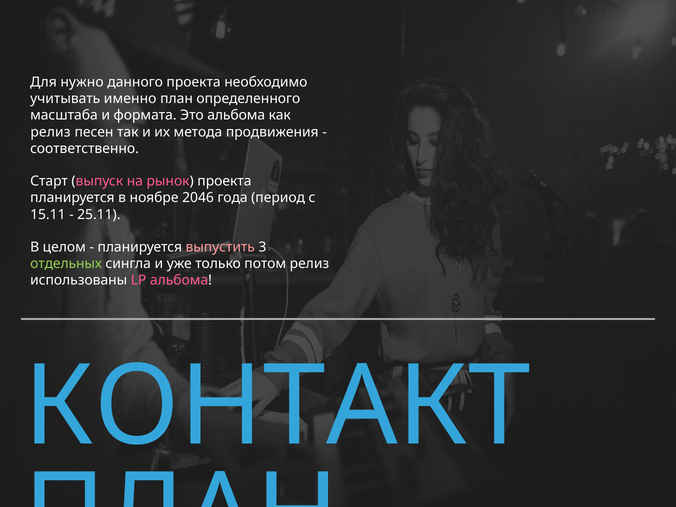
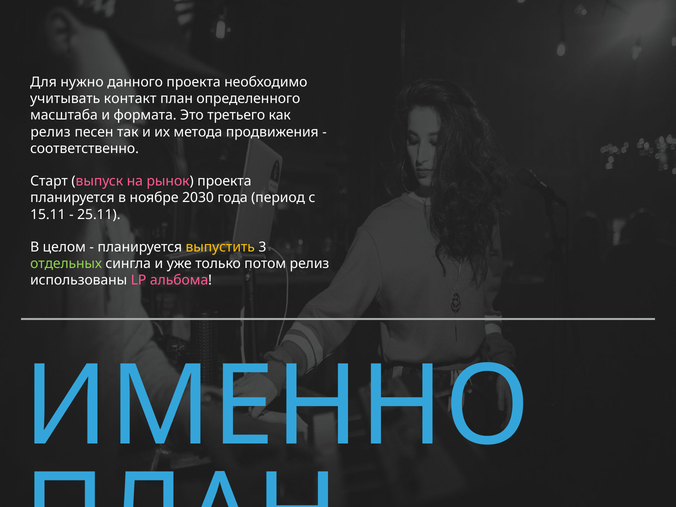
именно: именно -> контакт
Это альбома: альбома -> третьего
2046: 2046 -> 2030
выпустить colour: pink -> yellow
КОНТАКТ: КОНТАКТ -> ИМЕННО
